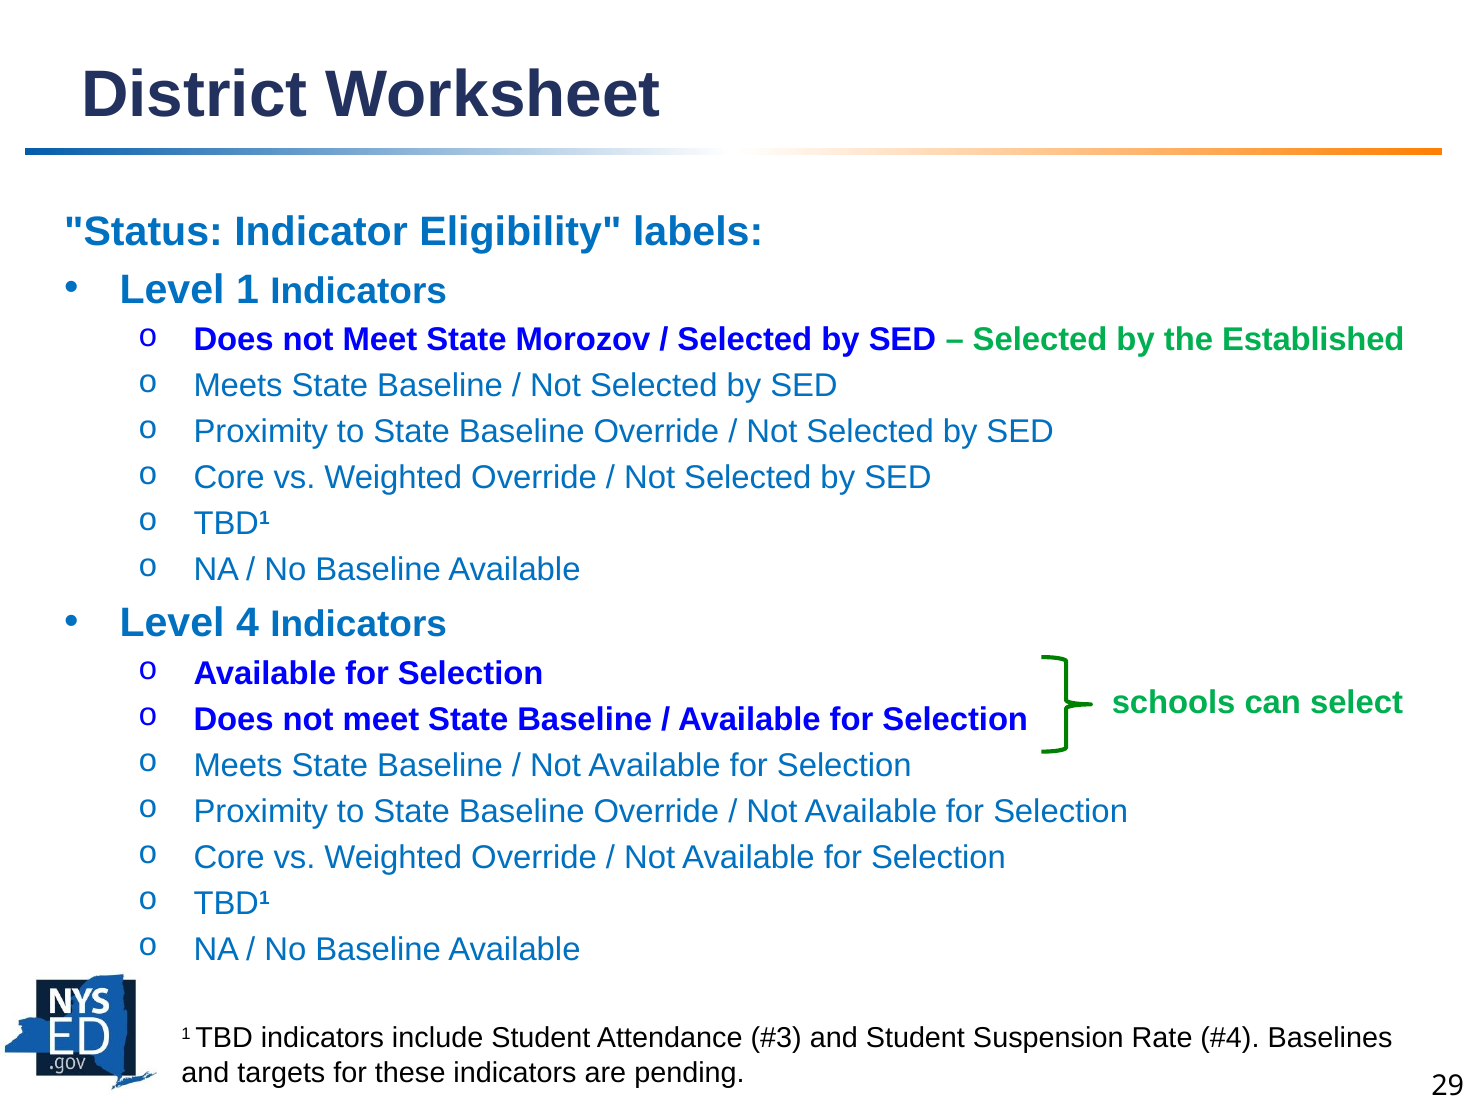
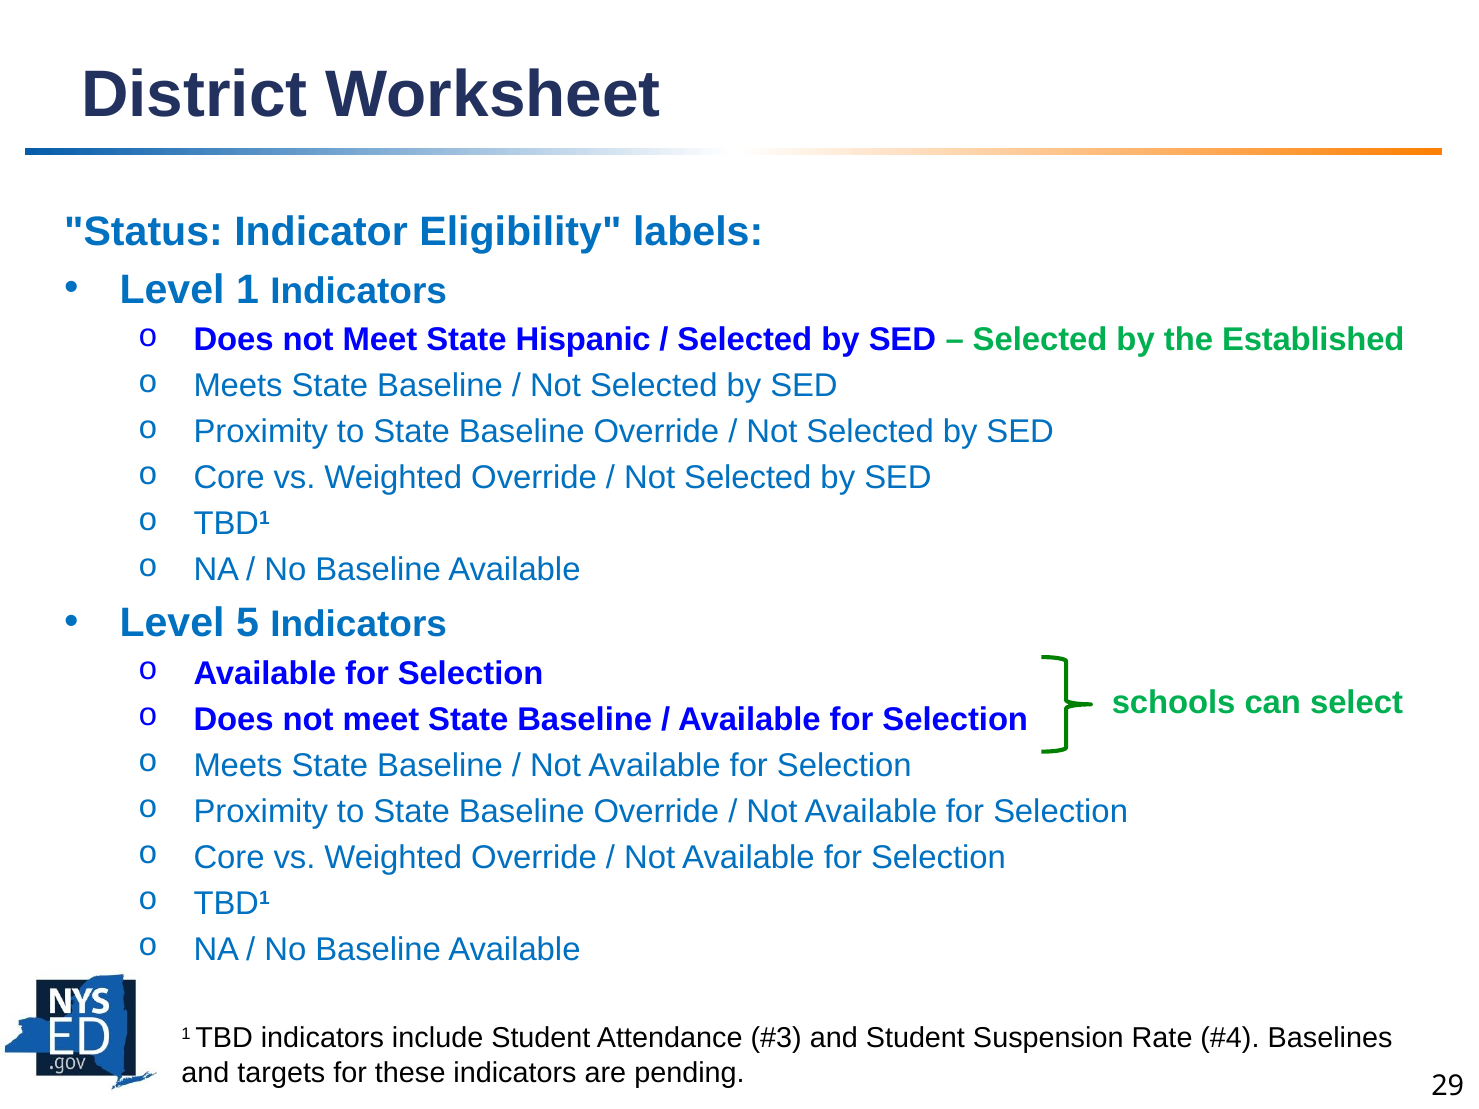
Morozov: Morozov -> Hispanic
4: 4 -> 5
